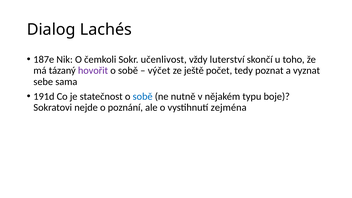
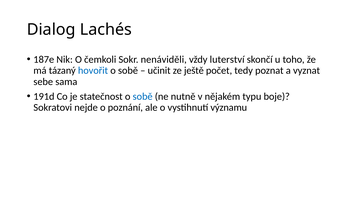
učenlivost: učenlivost -> nenáviděli
hovořit colour: purple -> blue
výčet: výčet -> učinit
zejména: zejména -> významu
